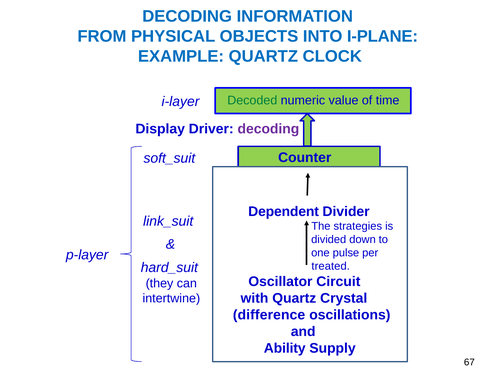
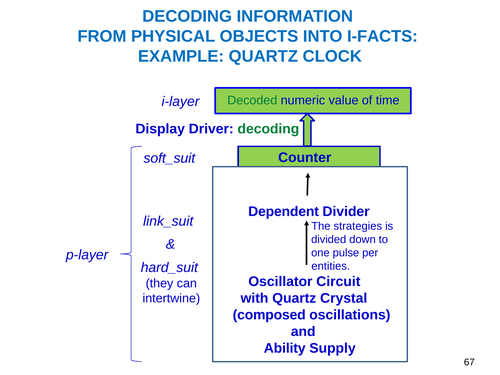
I-PLANE: I-PLANE -> I-FACTS
decoding at (268, 129) colour: purple -> green
treated: treated -> entities
difference: difference -> composed
